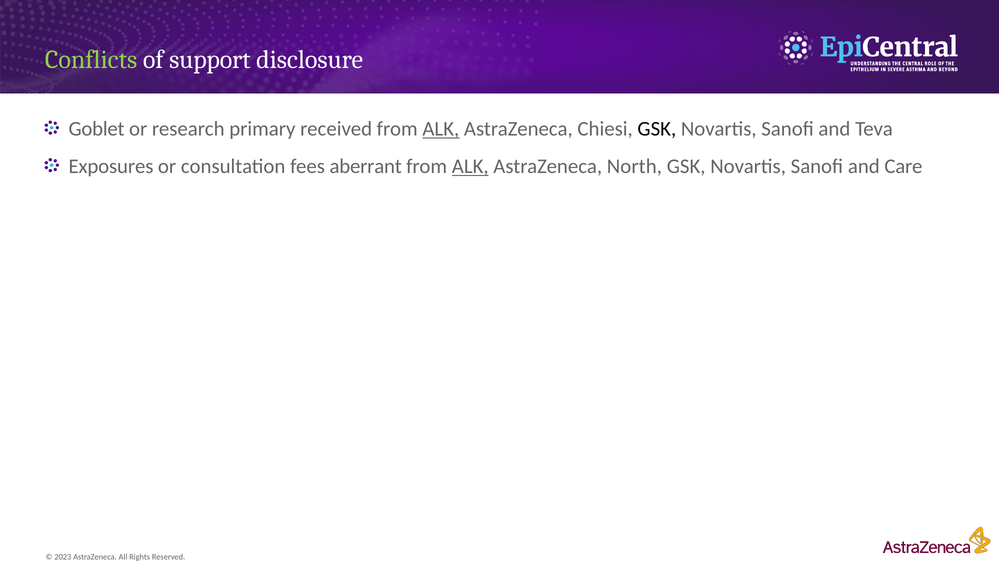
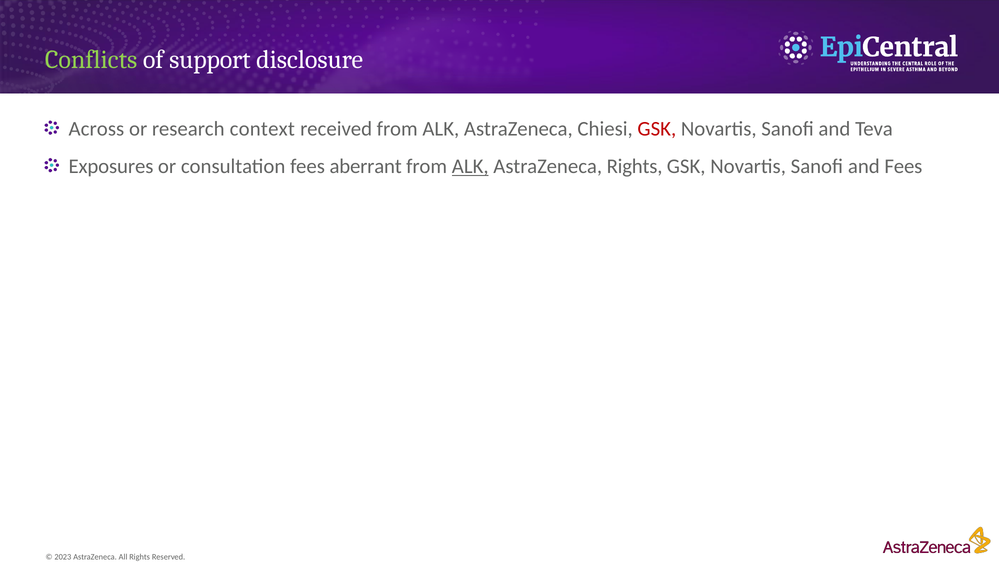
Goblet: Goblet -> Across
primary: primary -> context
ALK at (441, 129) underline: present -> none
GSK at (657, 129) colour: black -> red
AstraZeneca North: North -> Rights
and Care: Care -> Fees
